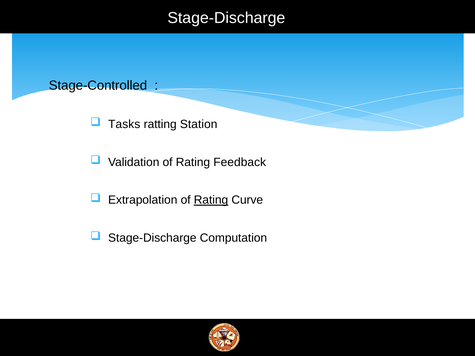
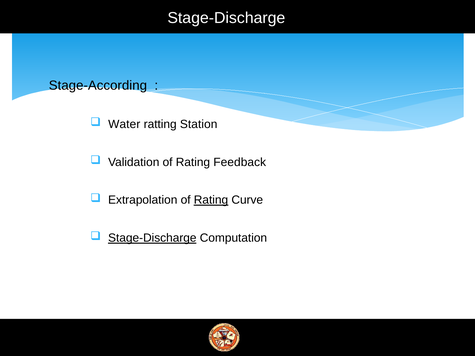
Stage-Controlled: Stage-Controlled -> Stage-According
Tasks: Tasks -> Water
Stage-Discharge at (152, 238) underline: none -> present
